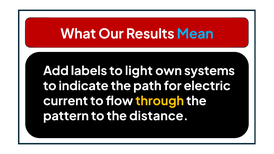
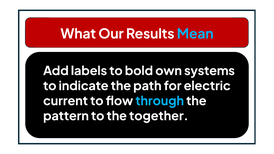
light: light -> bold
through colour: yellow -> light blue
distance: distance -> together
